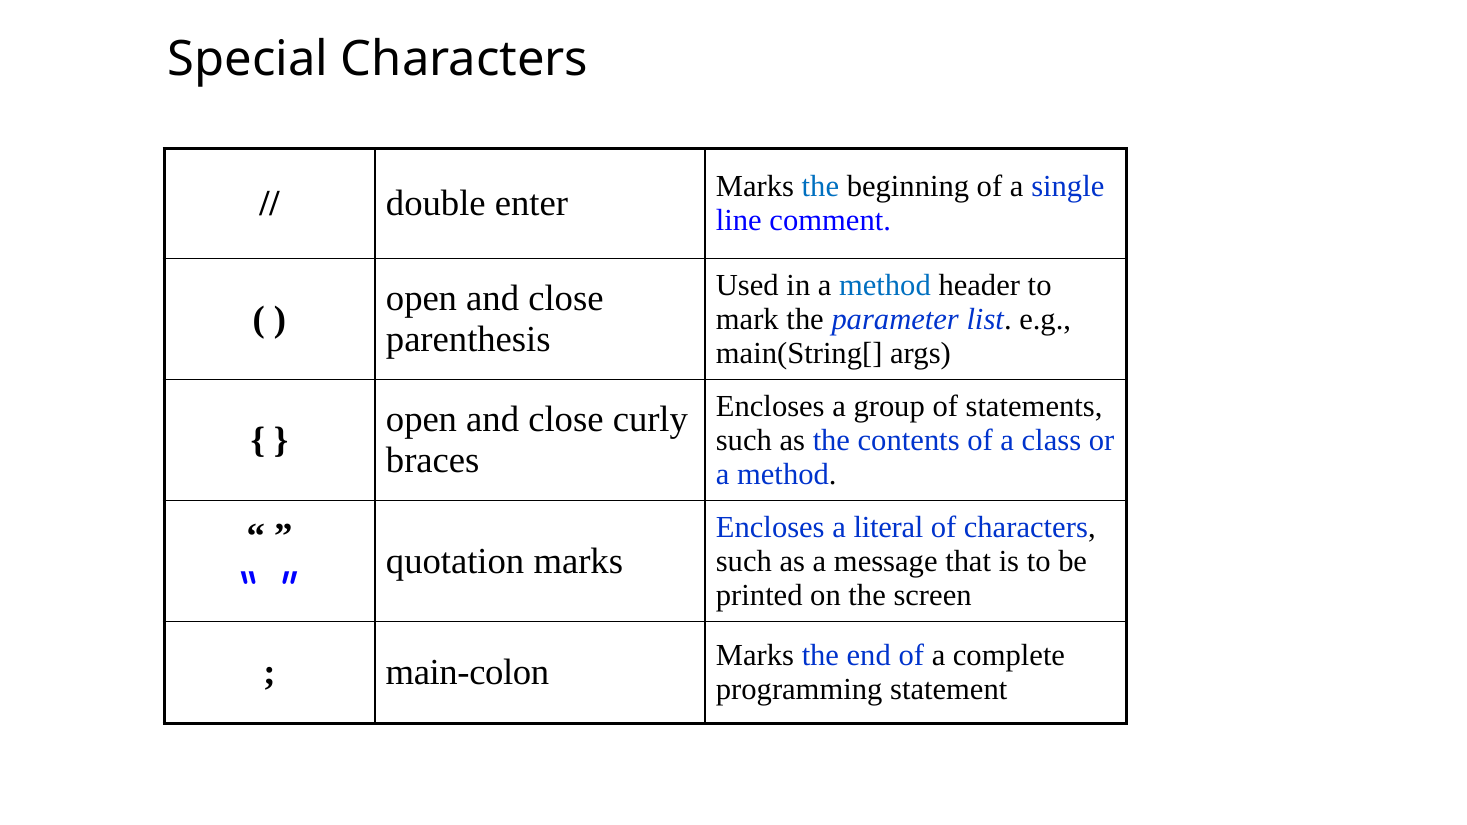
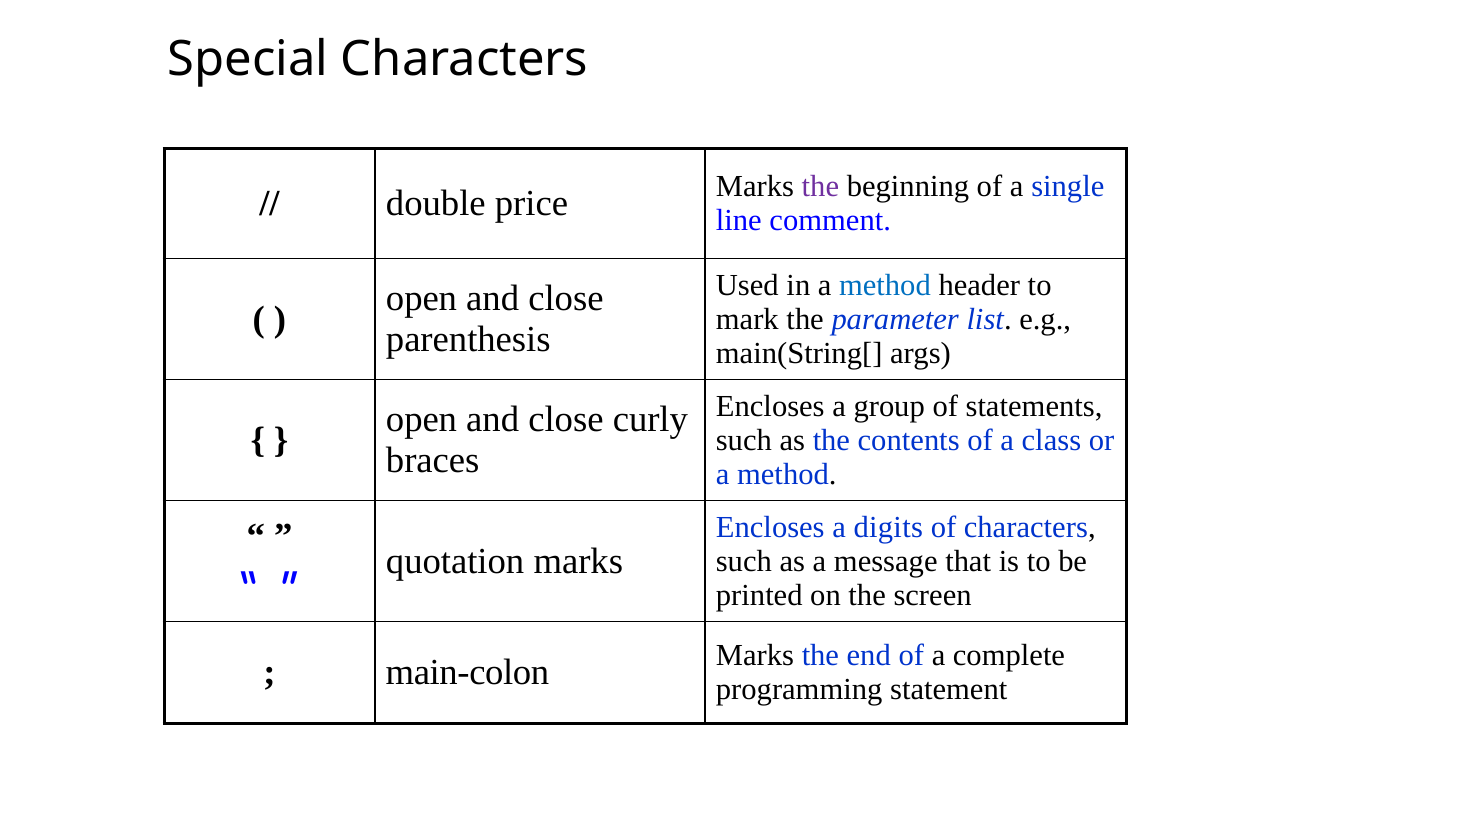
enter: enter -> price
the at (820, 187) colour: blue -> purple
literal: literal -> digits
